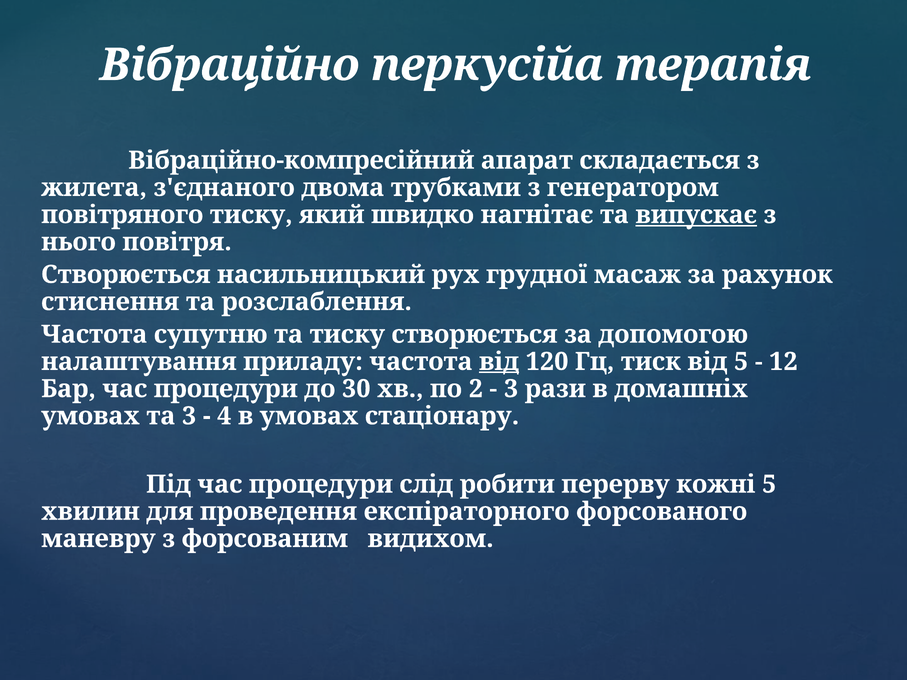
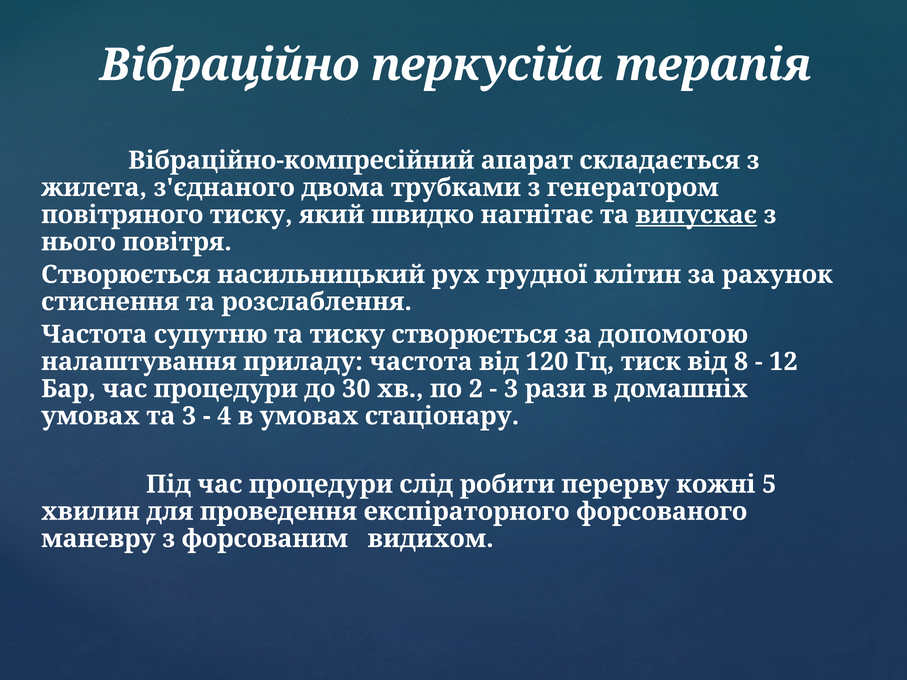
масаж: масаж -> клітин
від at (499, 362) underline: present -> none
від 5: 5 -> 8
